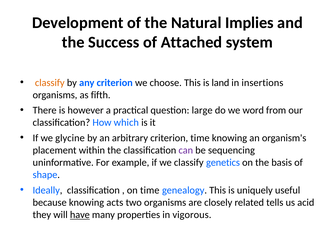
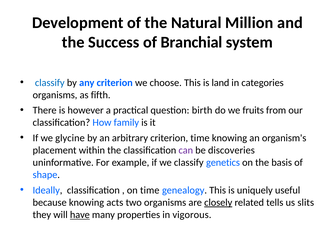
Implies: Implies -> Million
Attached: Attached -> Branchial
classify at (50, 82) colour: orange -> blue
insertions: insertions -> categories
large: large -> birth
word: word -> fruits
which: which -> family
sequencing: sequencing -> discoveries
closely underline: none -> present
acid: acid -> slits
